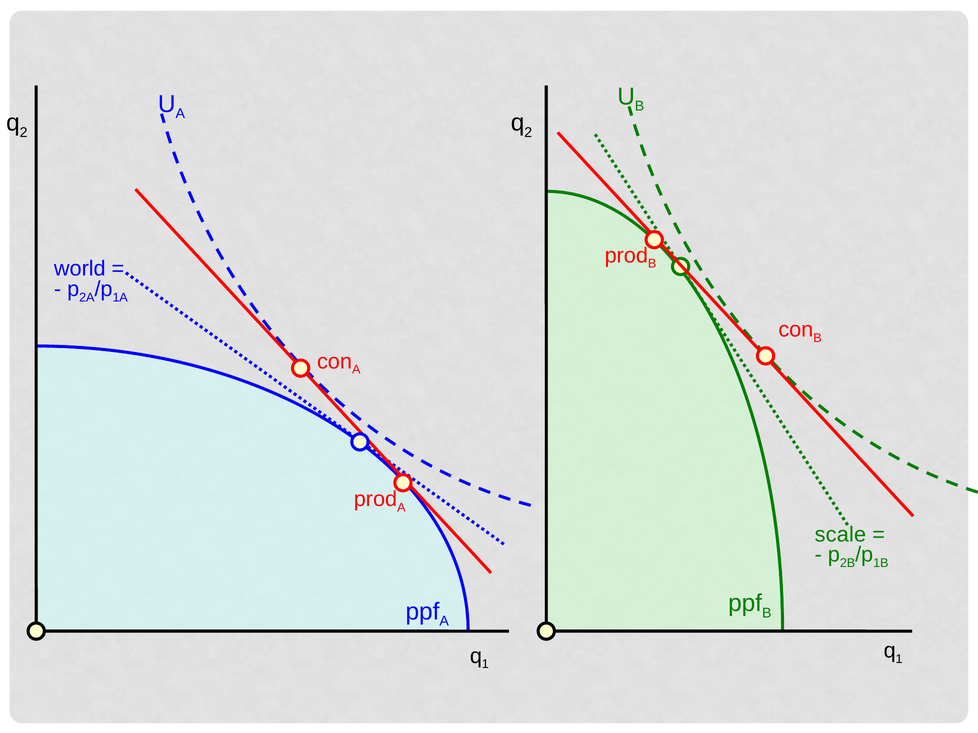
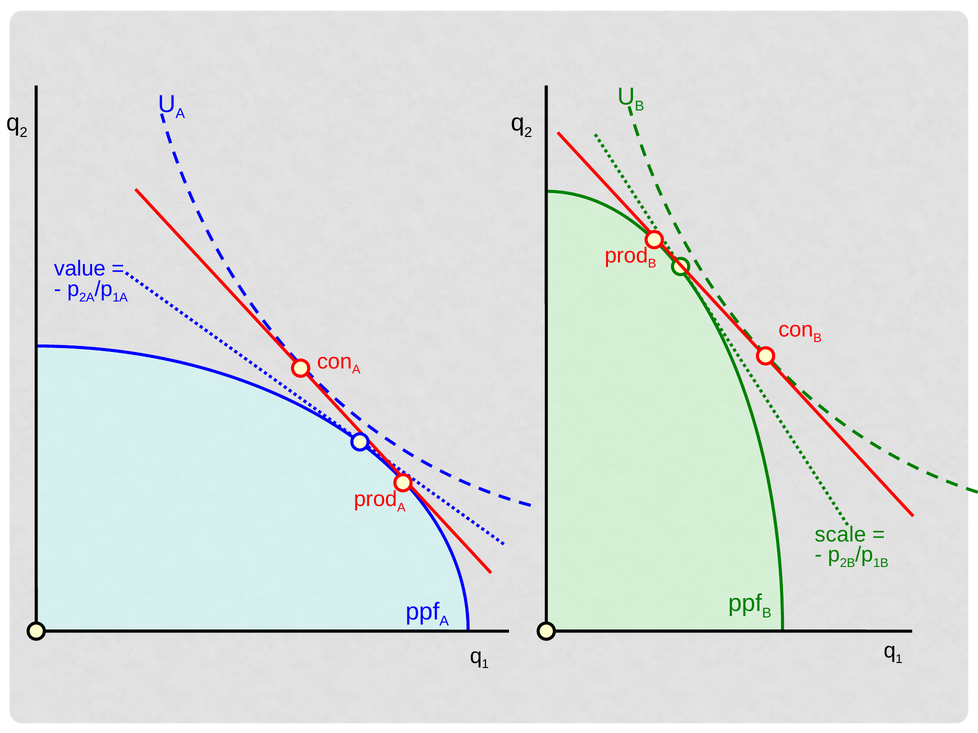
world: world -> value
